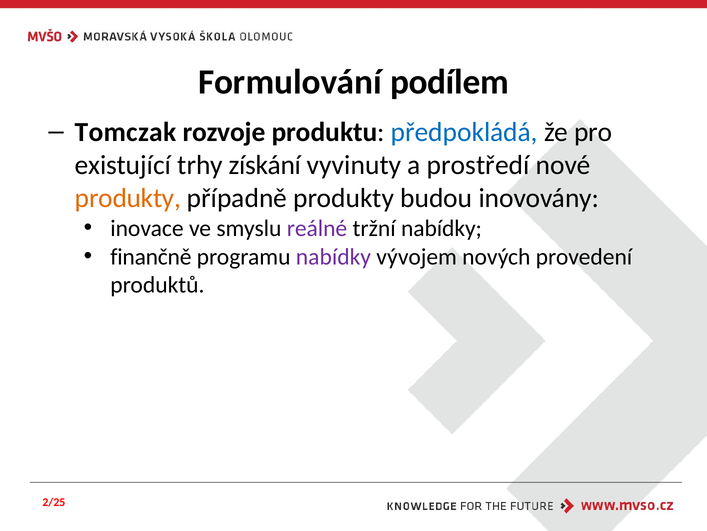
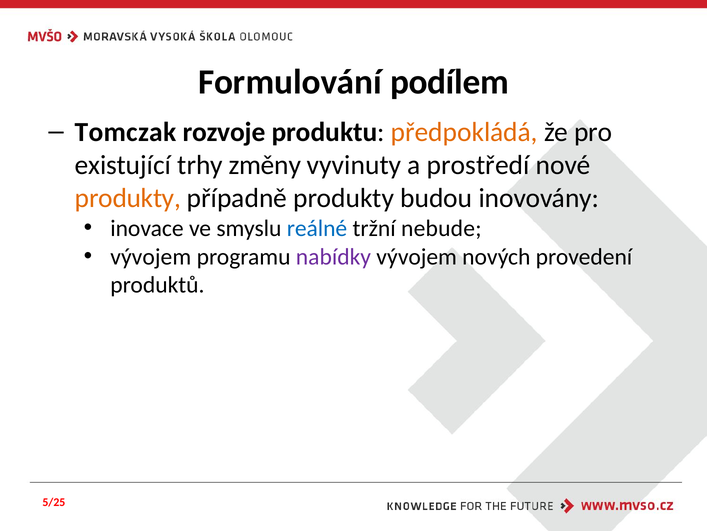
předpokládá colour: blue -> orange
získání: získání -> změny
reálné colour: purple -> blue
tržní nabídky: nabídky -> nebude
finančně at (151, 256): finančně -> vývojem
2/25: 2/25 -> 5/25
